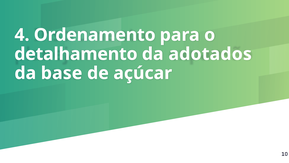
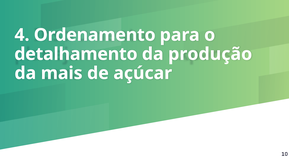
adotados: adotados -> produção
base: base -> mais
